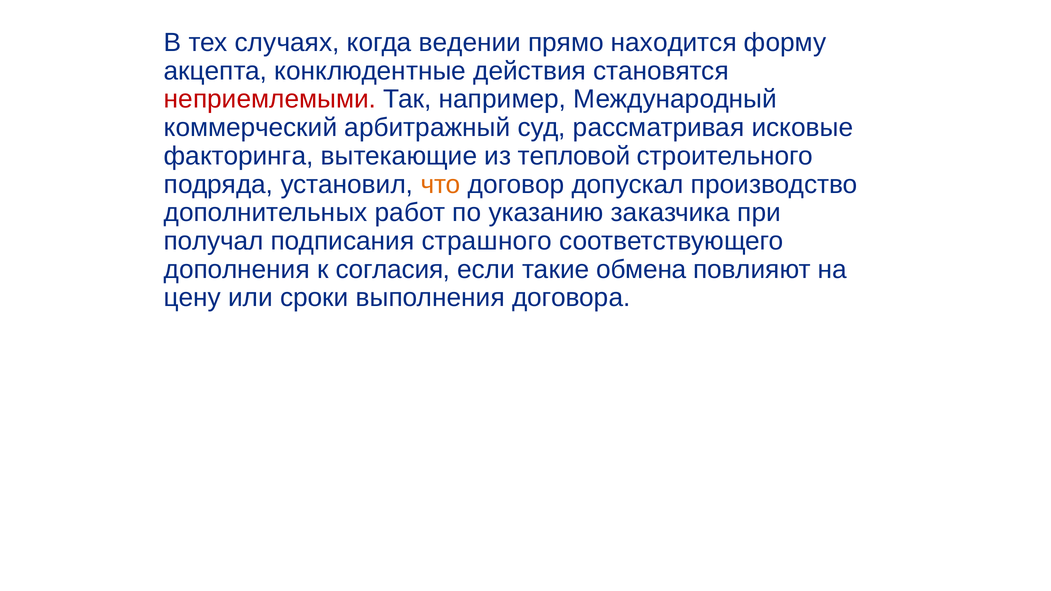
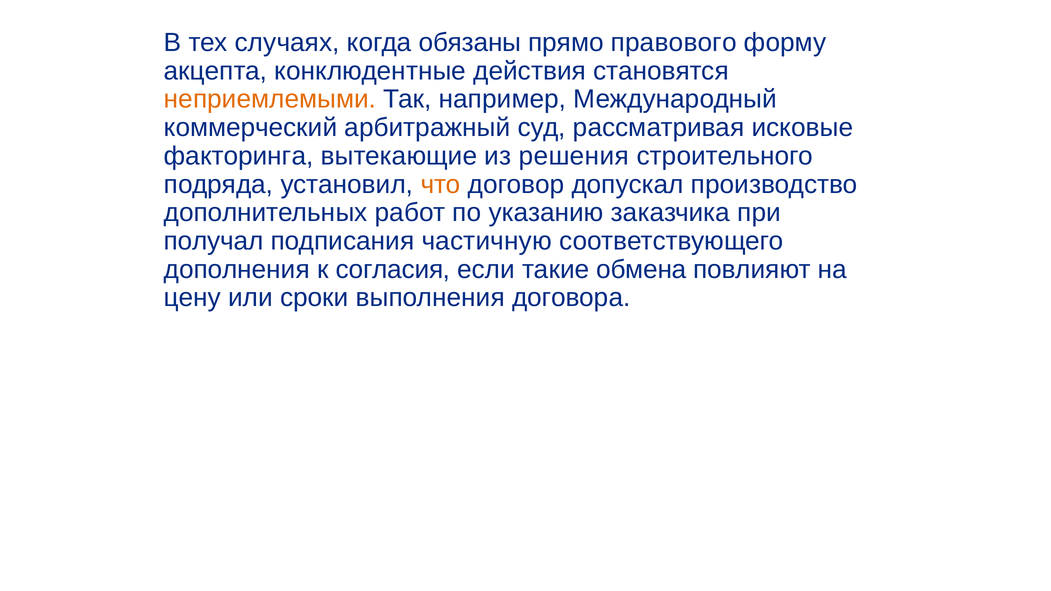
ведении: ведении -> обязаны
находится: находится -> правового
неприемлемыми colour: red -> orange
тепловой: тепловой -> решения
страшного: страшного -> частичную
